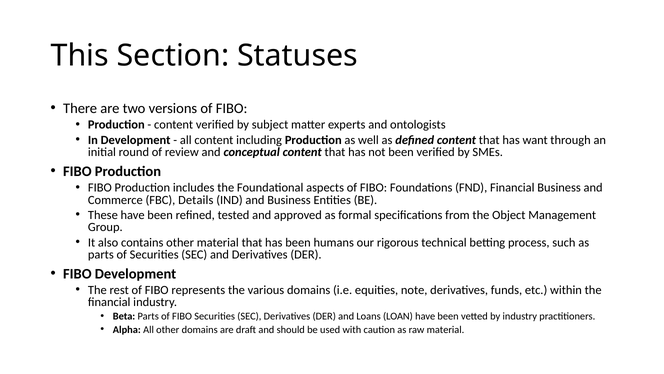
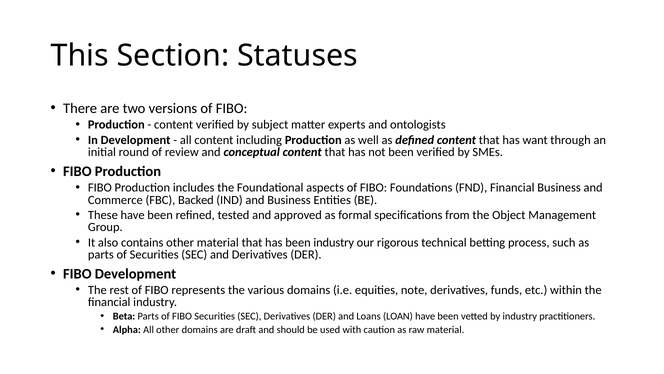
Details: Details -> Backed
been humans: humans -> industry
